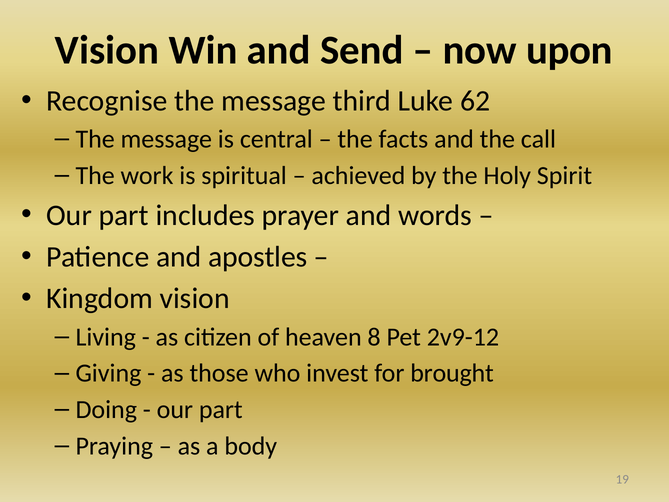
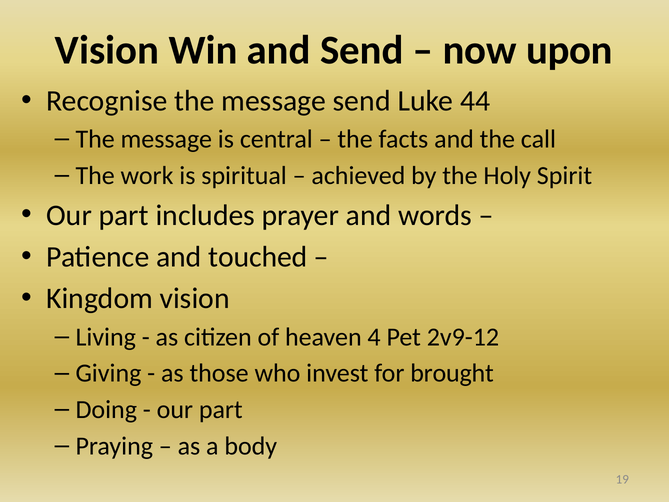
message third: third -> send
62: 62 -> 44
apostles: apostles -> touched
8: 8 -> 4
